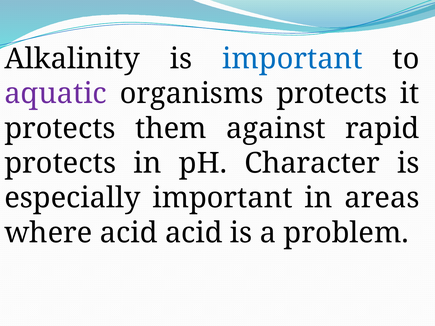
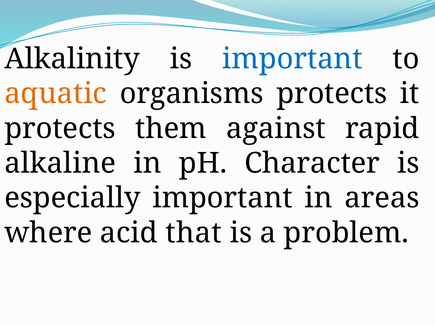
aquatic colour: purple -> orange
protects at (60, 163): protects -> alkaline
acid acid: acid -> that
